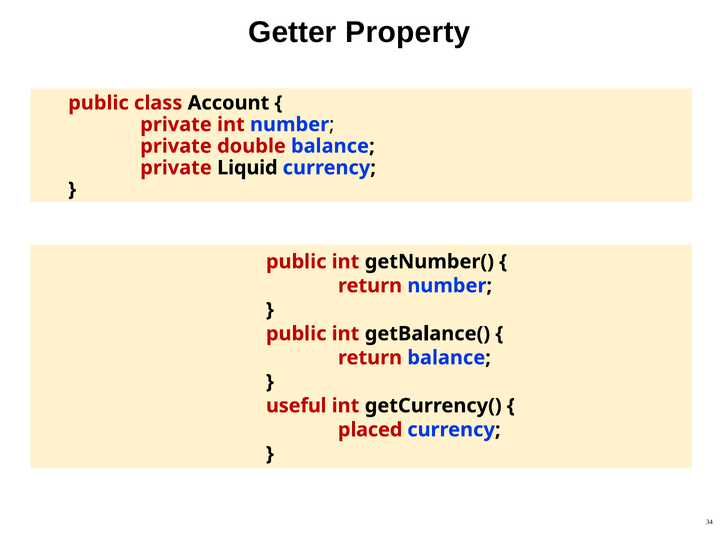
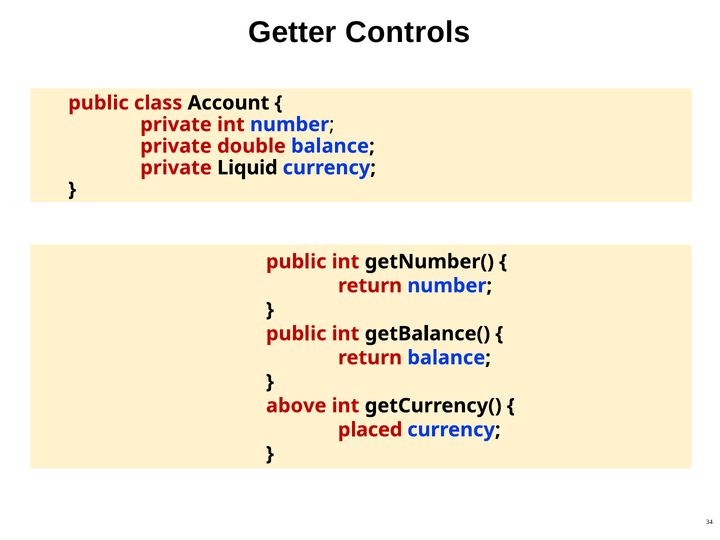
Property: Property -> Controls
useful: useful -> above
